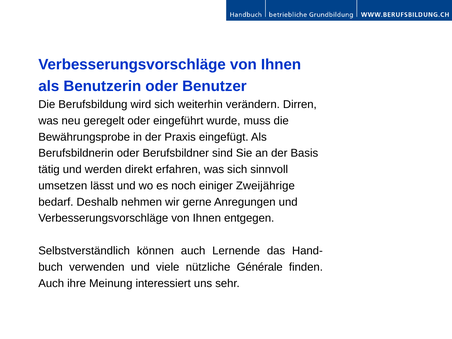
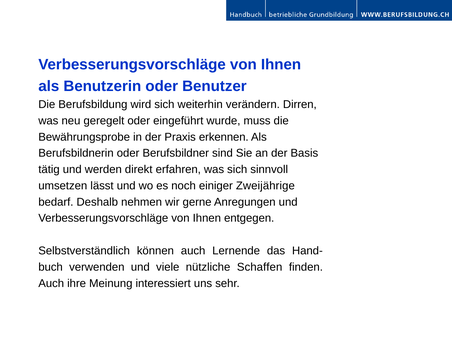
eingefügt: eingefügt -> erkennen
Générale: Générale -> Schaffen
